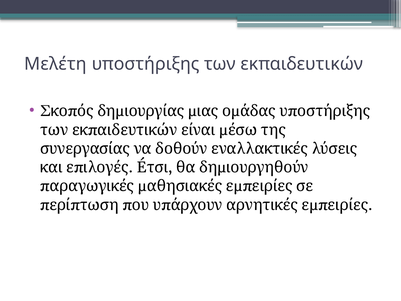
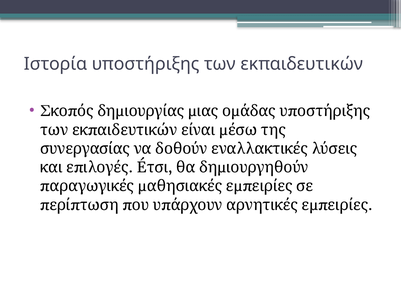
Μελέτη: Μελέτη -> Ιστορία
